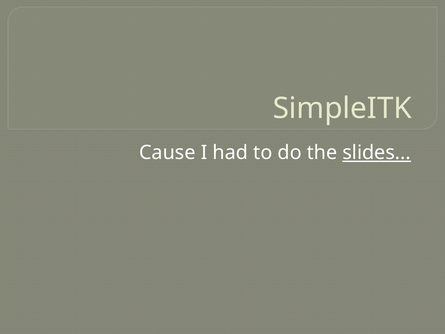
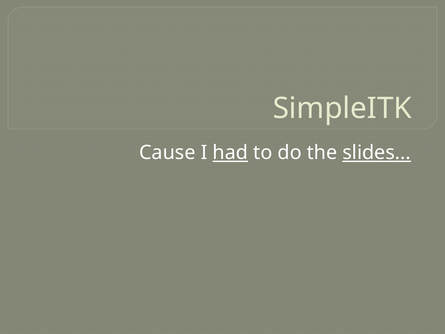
had underline: none -> present
